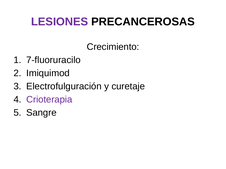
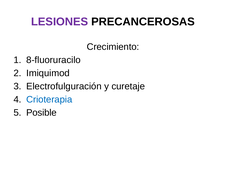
7-fluoruracilo: 7-fluoruracilo -> 8-fluoruracilo
Crioterapia colour: purple -> blue
Sangre: Sangre -> Posible
